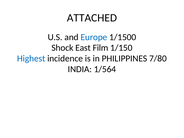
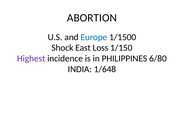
ATTACHED: ATTACHED -> ABORTION
Film: Film -> Loss
Highest colour: blue -> purple
7/80: 7/80 -> 6/80
1/564: 1/564 -> 1/648
